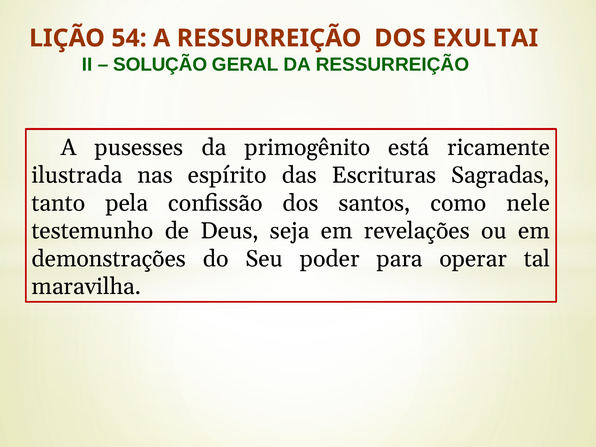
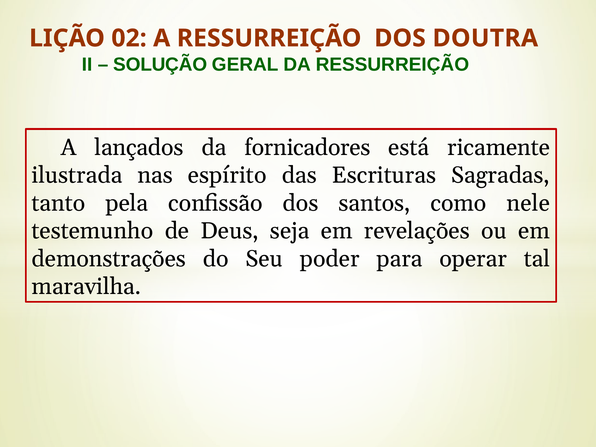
54: 54 -> 02
EXULTAI: EXULTAI -> DOUTRA
pusesses: pusesses -> lançados
primogênito: primogênito -> fornicadores
